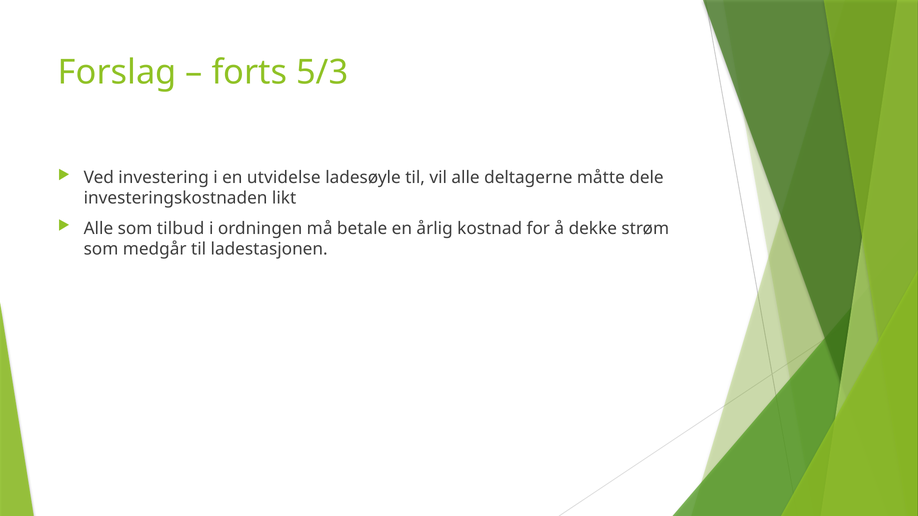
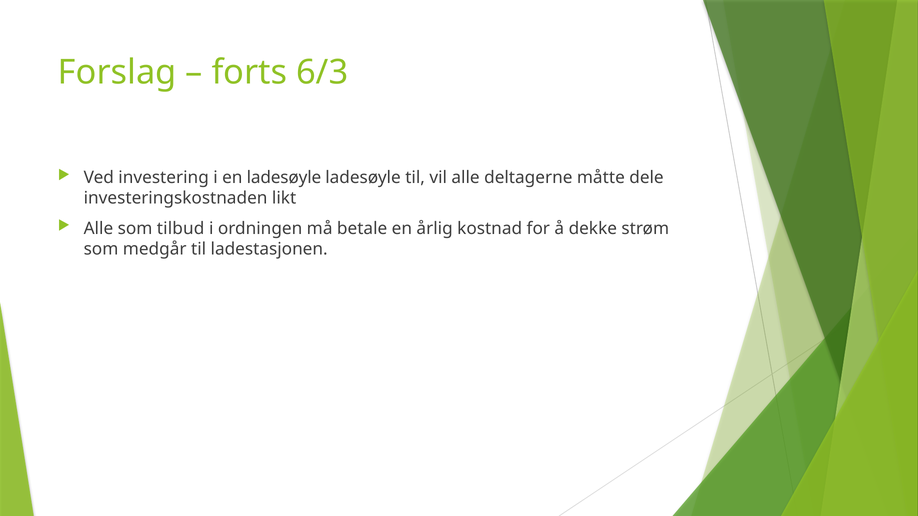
5/3: 5/3 -> 6/3
en utvidelse: utvidelse -> ladesøyle
